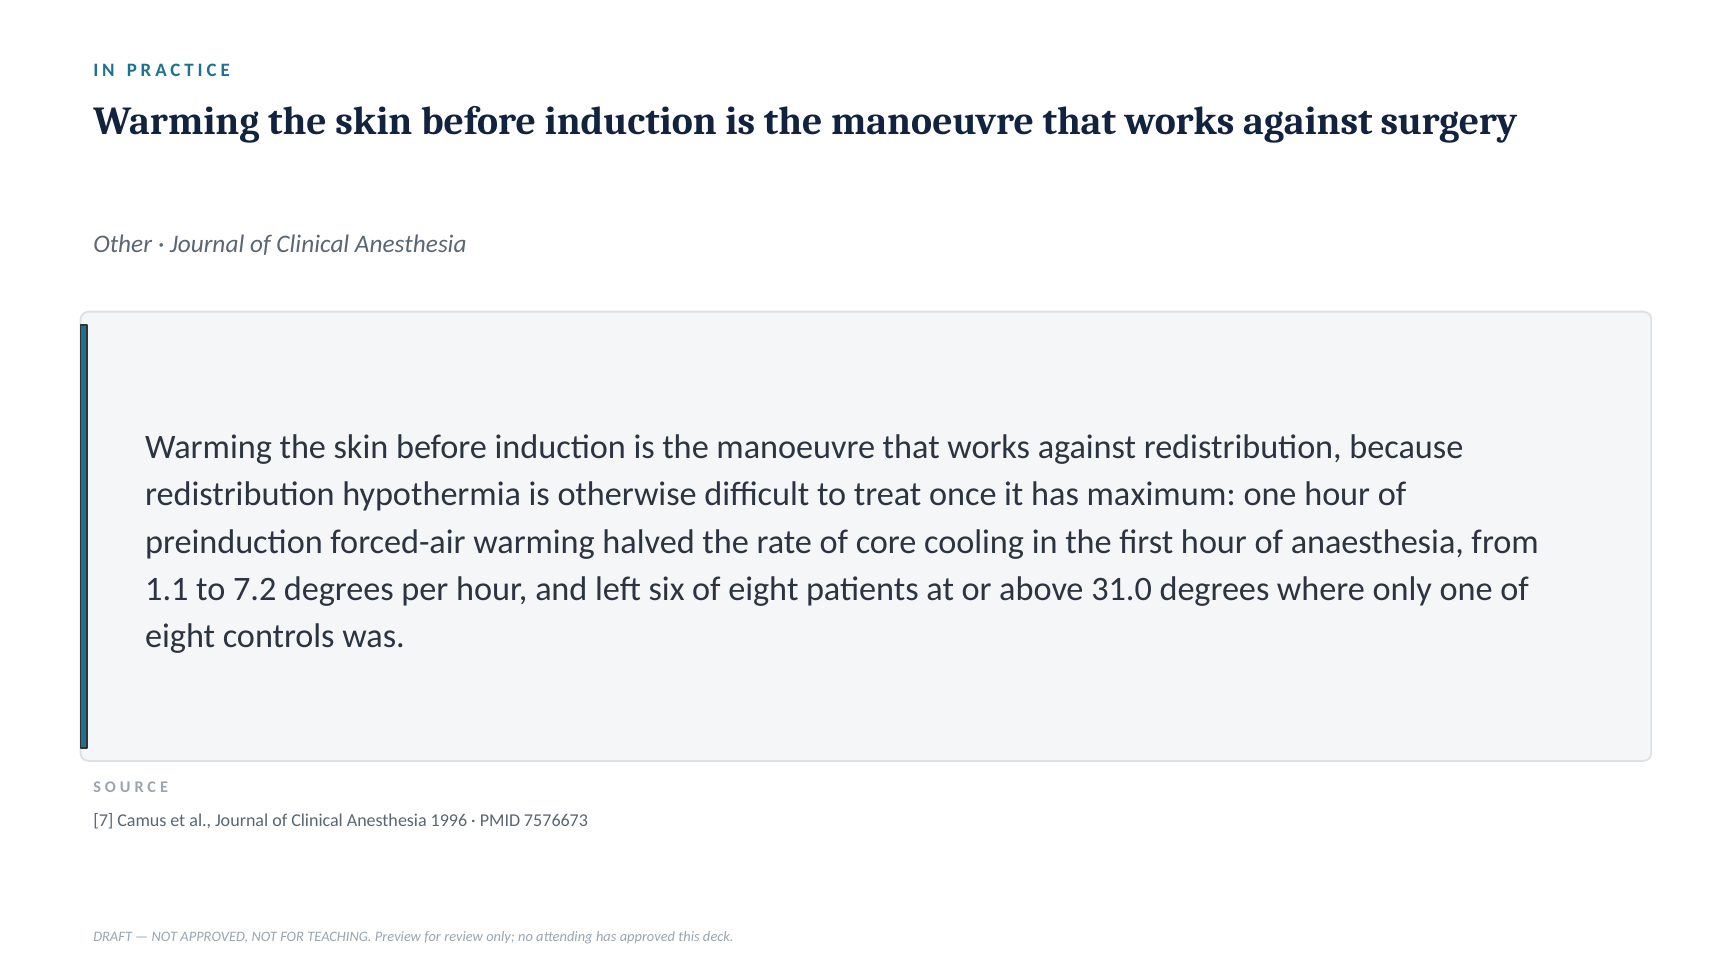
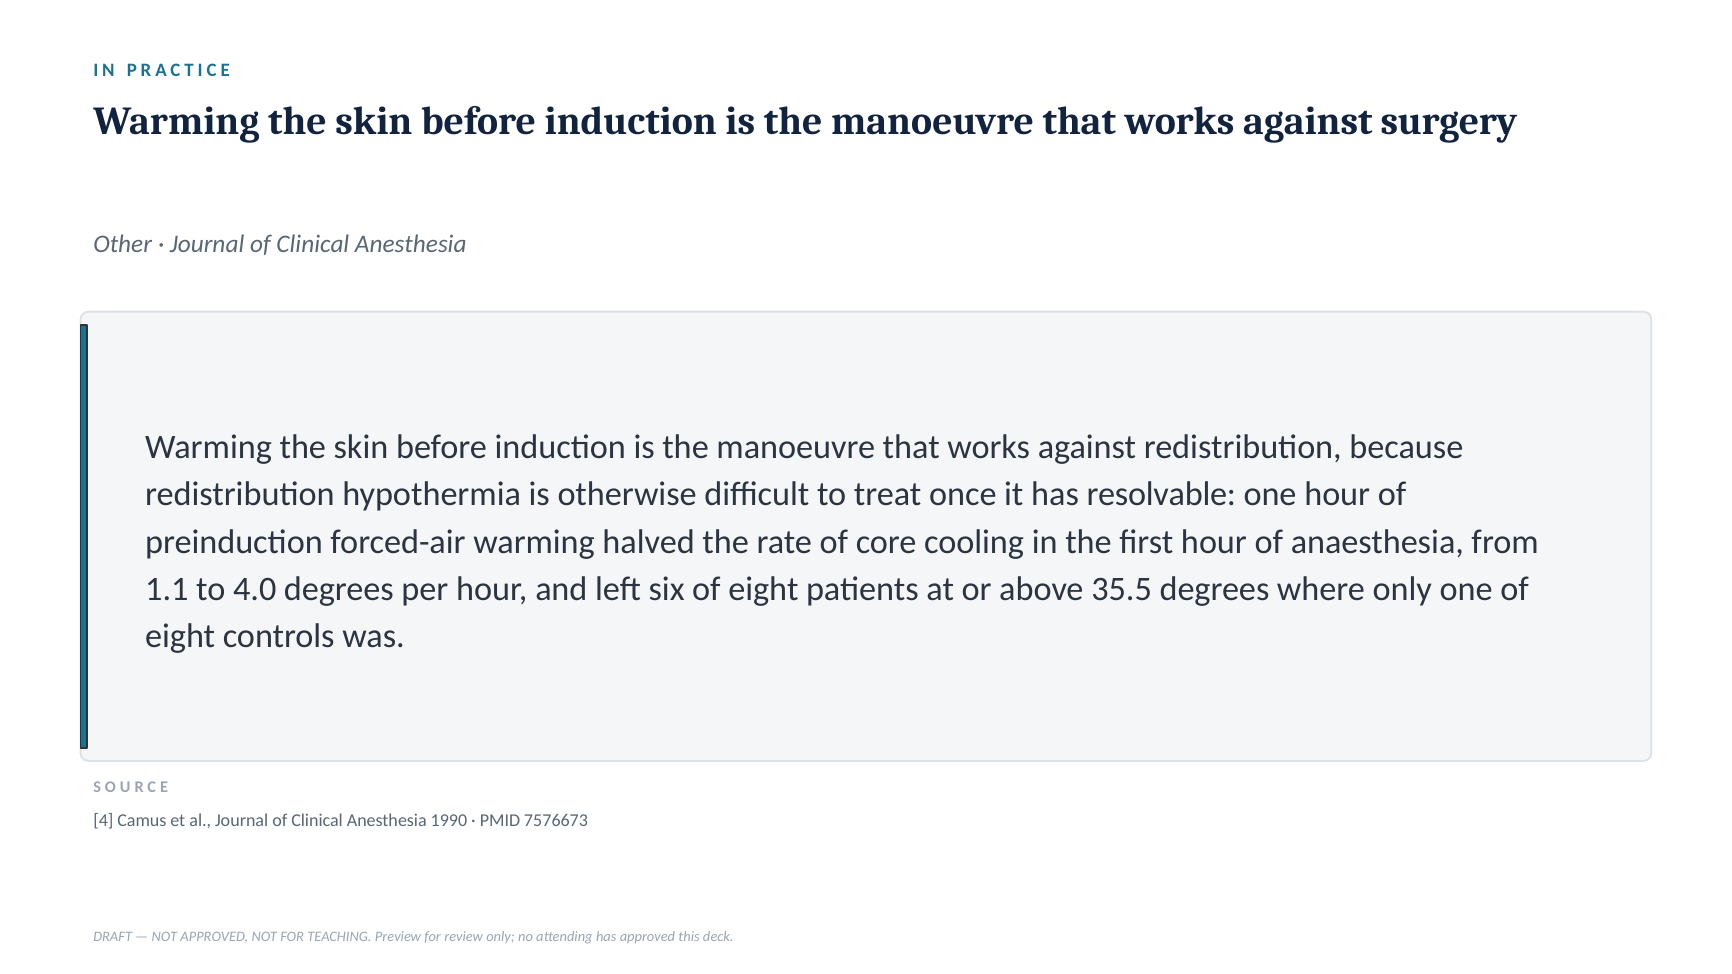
maximum: maximum -> resolvable
7.2: 7.2 -> 4.0
31.0: 31.0 -> 35.5
7: 7 -> 4
1996: 1996 -> 1990
